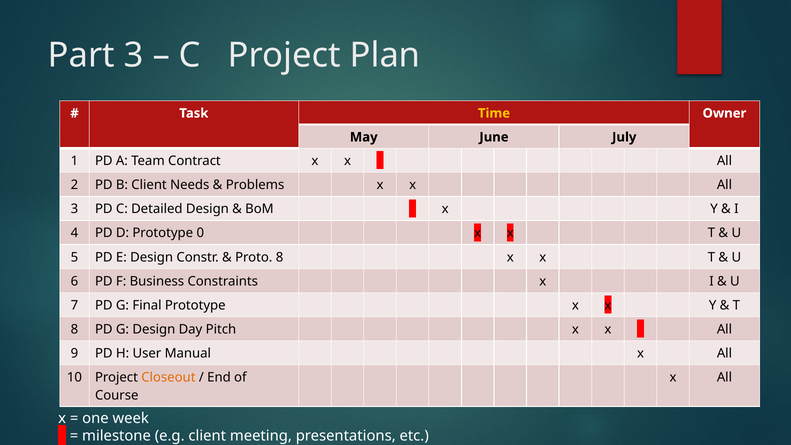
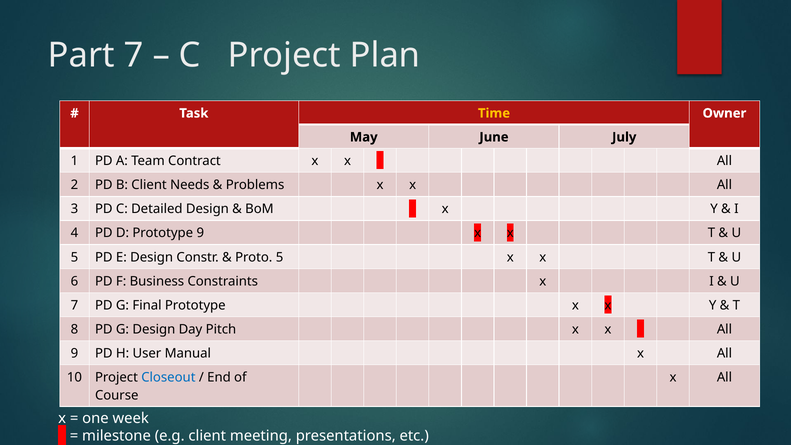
Part 3: 3 -> 7
Prototype 0: 0 -> 9
Proto 8: 8 -> 5
Closeout colour: orange -> blue
